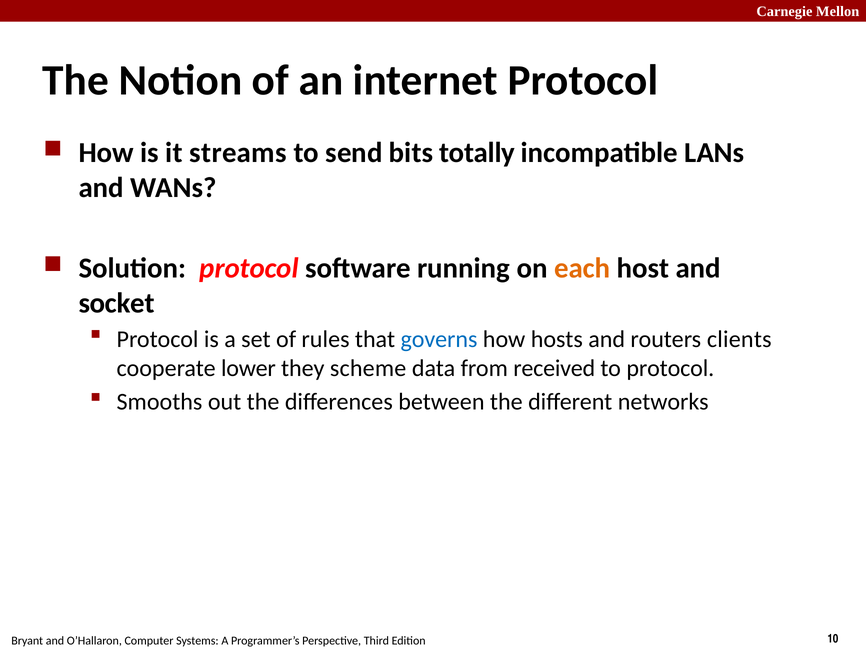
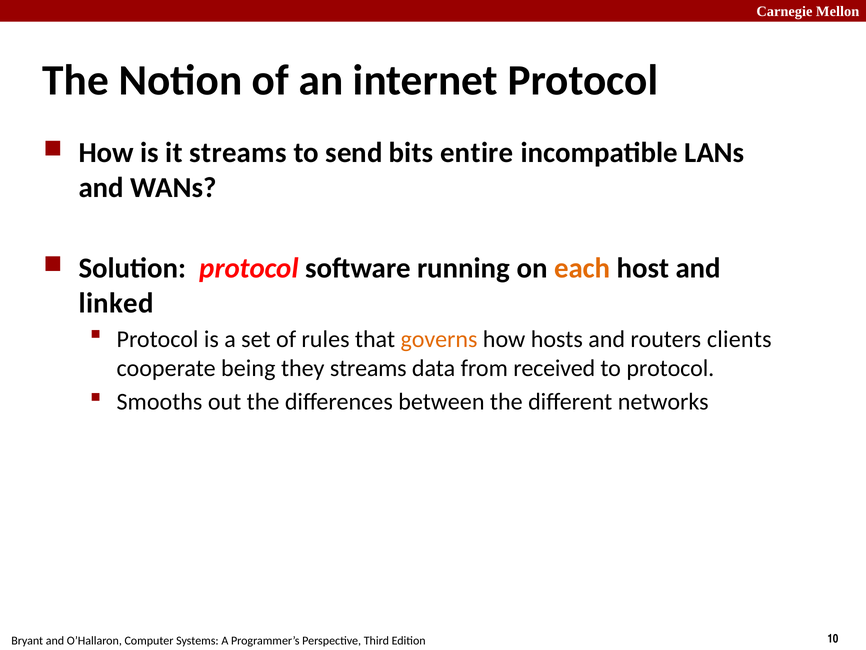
totally: totally -> entire
socket: socket -> linked
governs colour: blue -> orange
lower: lower -> being
they scheme: scheme -> streams
